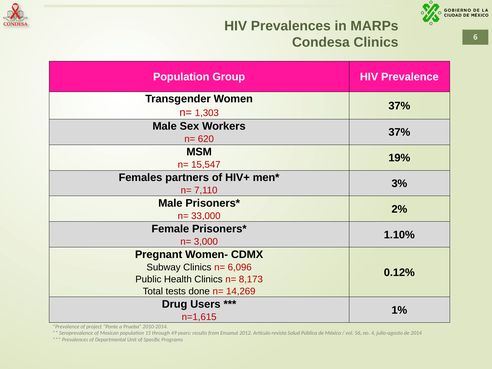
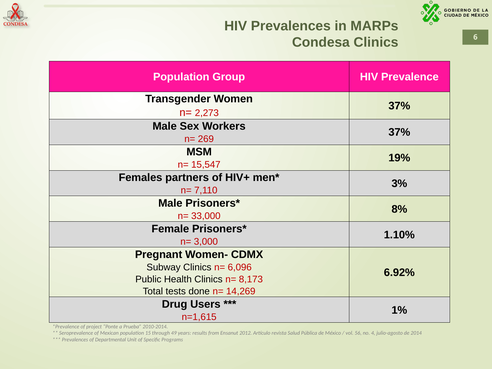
1,303: 1,303 -> 2,273
620: 620 -> 269
2%: 2% -> 8%
0.12%: 0.12% -> 6.92%
